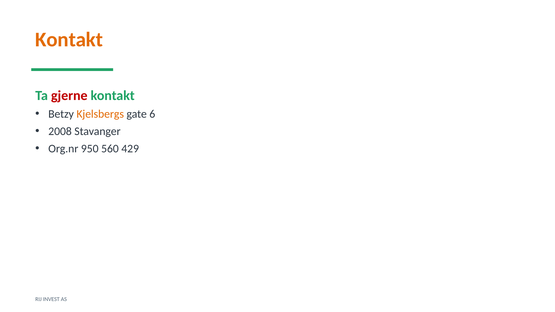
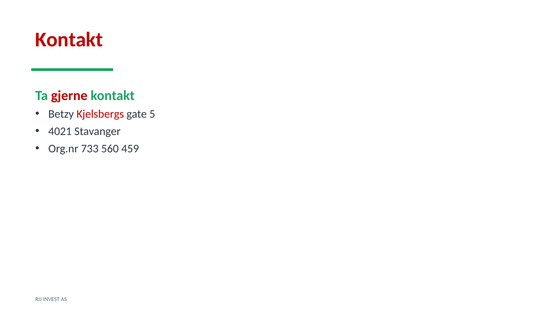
Kontakt at (69, 40) colour: orange -> red
Kjelsbergs colour: orange -> red
6: 6 -> 5
2008: 2008 -> 4021
950: 950 -> 733
429: 429 -> 459
